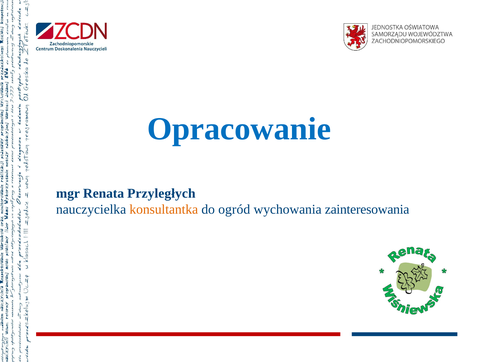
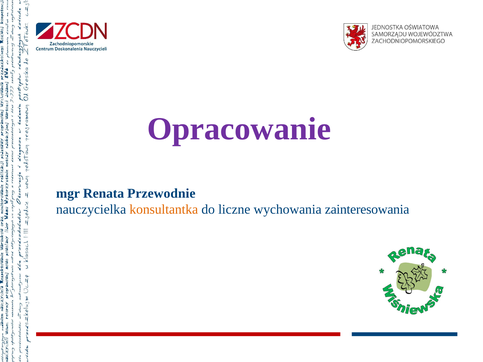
Opracowanie colour: blue -> purple
Przyległych: Przyległych -> Przewodnie
ogród: ogród -> liczne
